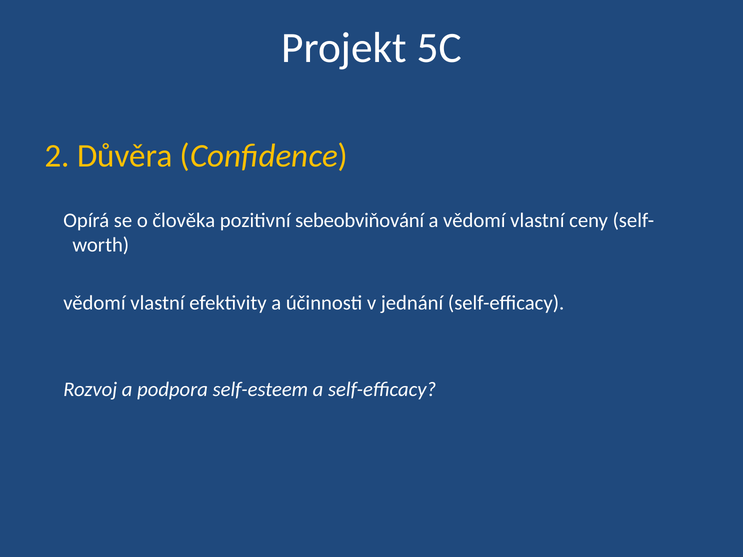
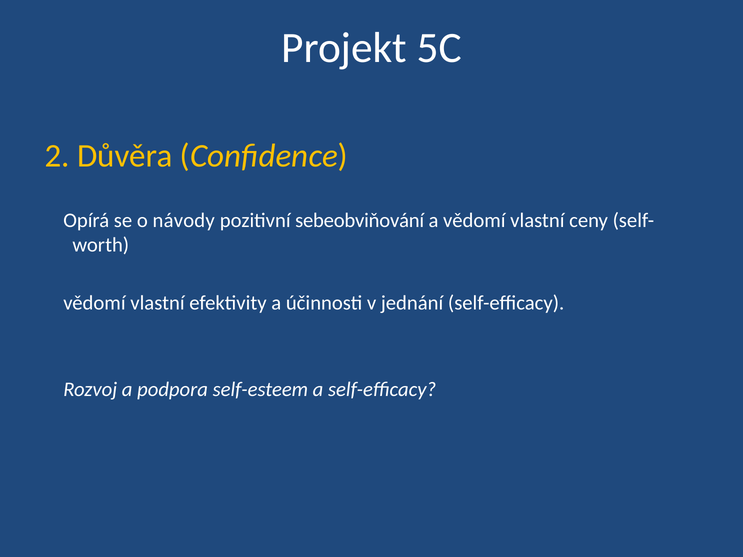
člověka: člověka -> návody
